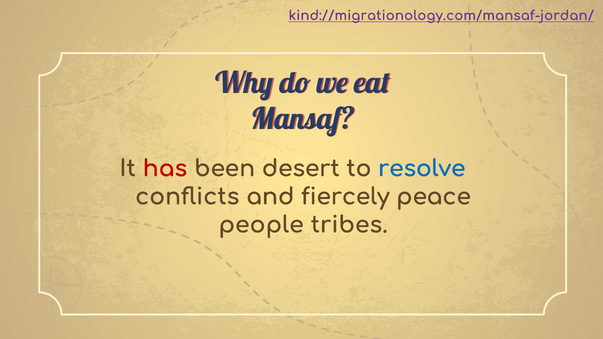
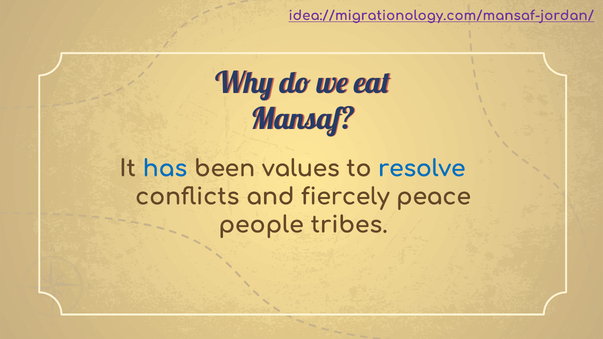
kind://migrationology.com/mansaf-jordan/: kind://migrationology.com/mansaf-jordan/ -> idea://migrationology.com/mansaf-jordan/
has colour: red -> blue
desert: desert -> values
